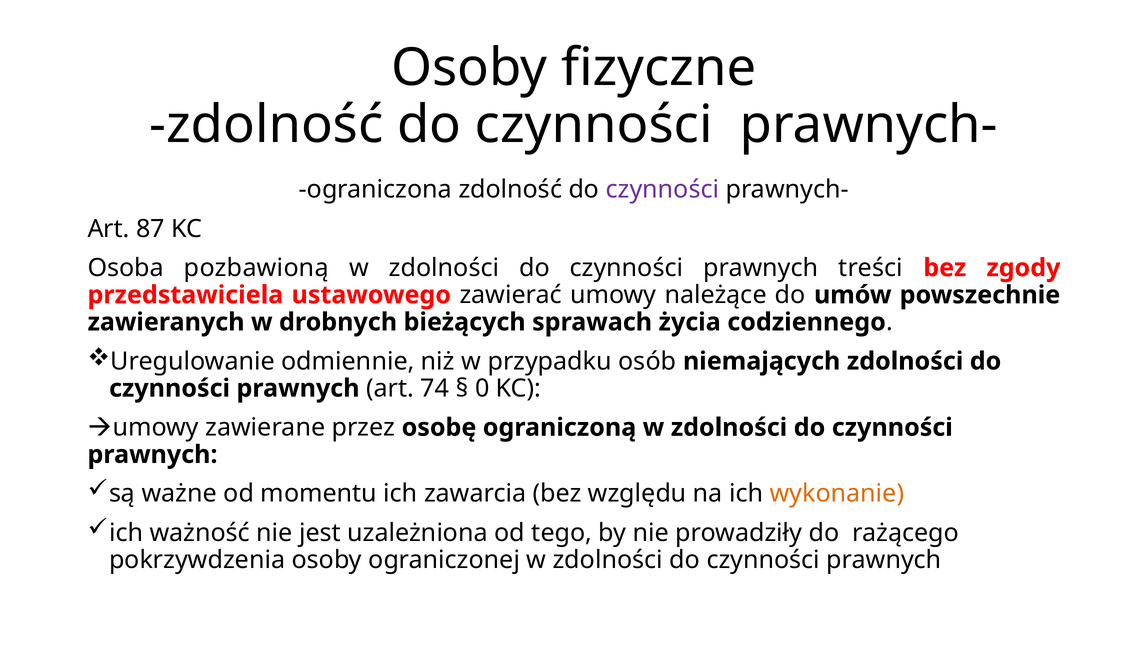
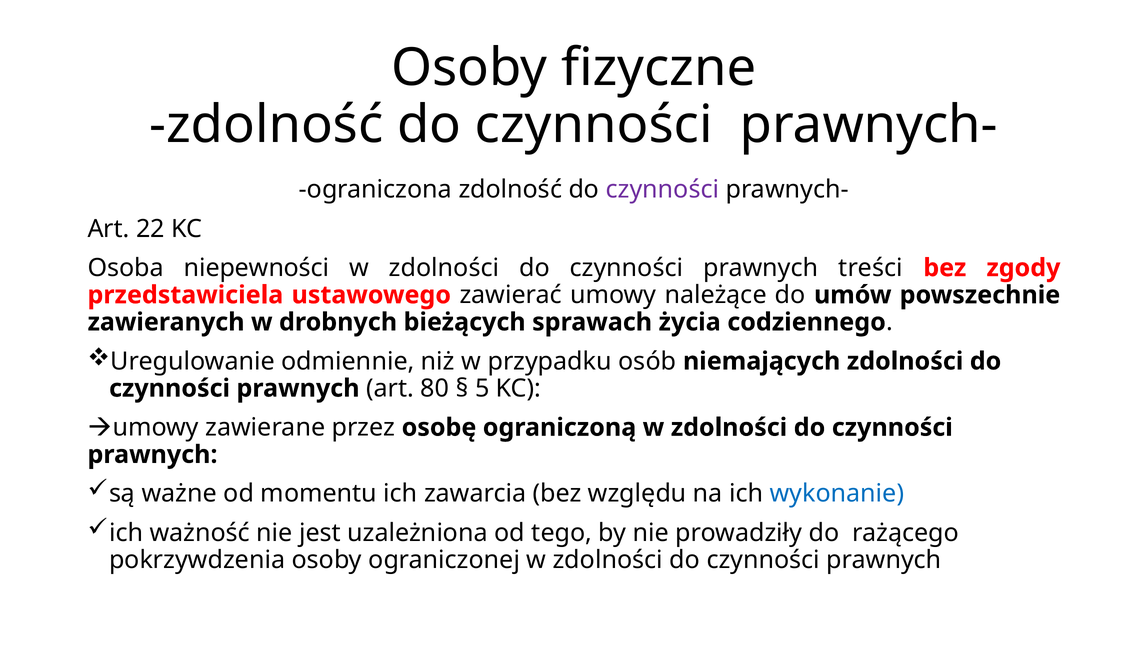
87: 87 -> 22
pozbawioną: pozbawioną -> niepewności
74: 74 -> 80
0: 0 -> 5
wykonanie colour: orange -> blue
